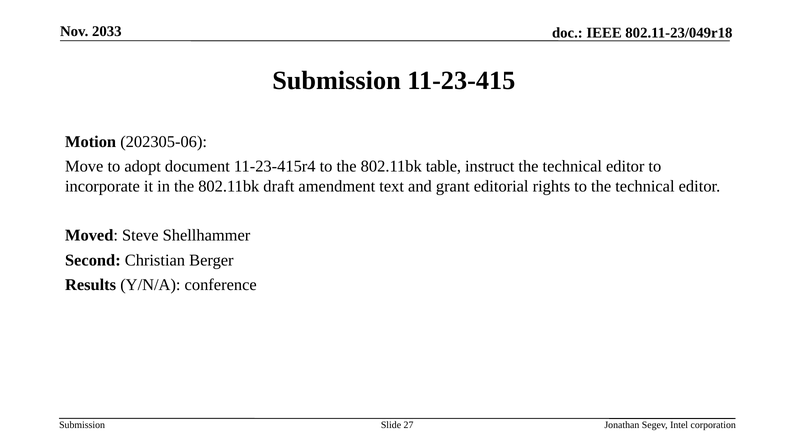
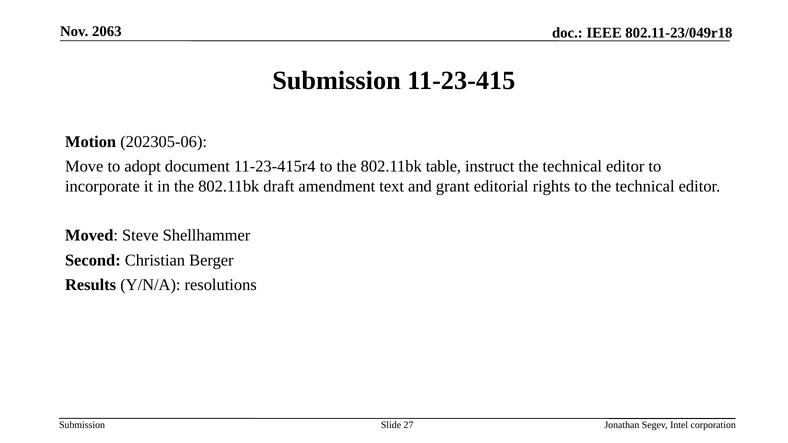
2033: 2033 -> 2063
conference: conference -> resolutions
